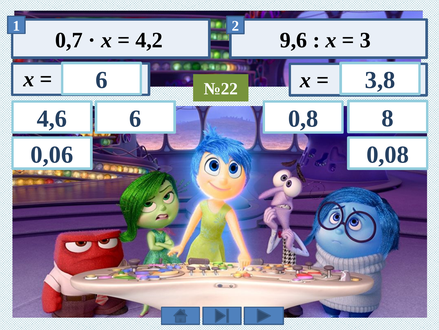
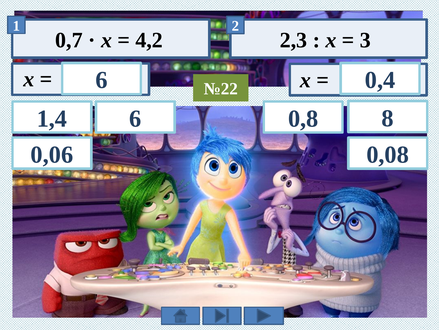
9,6: 9,6 -> 2,3
3,8: 3,8 -> 0,4
4,6: 4,6 -> 1,4
